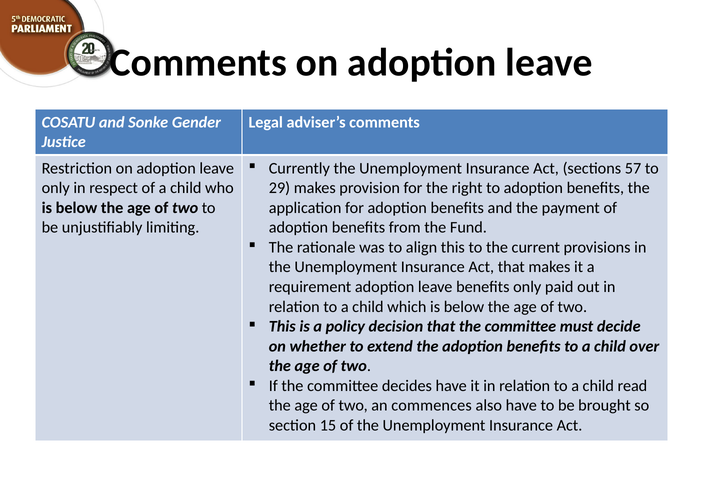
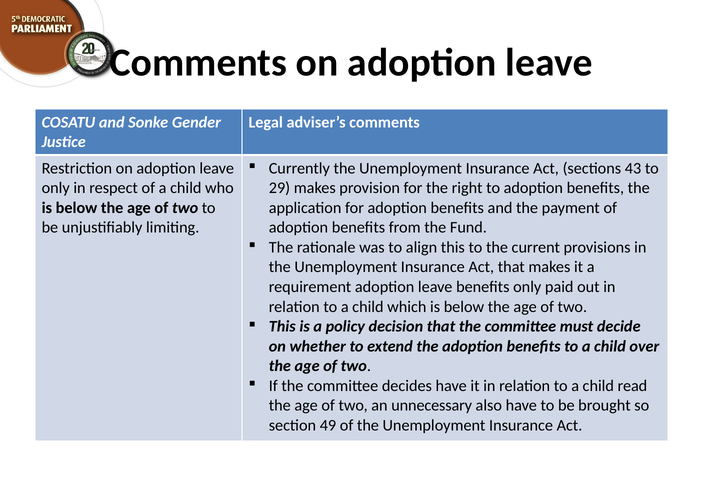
57: 57 -> 43
commences: commences -> unnecessary
15: 15 -> 49
